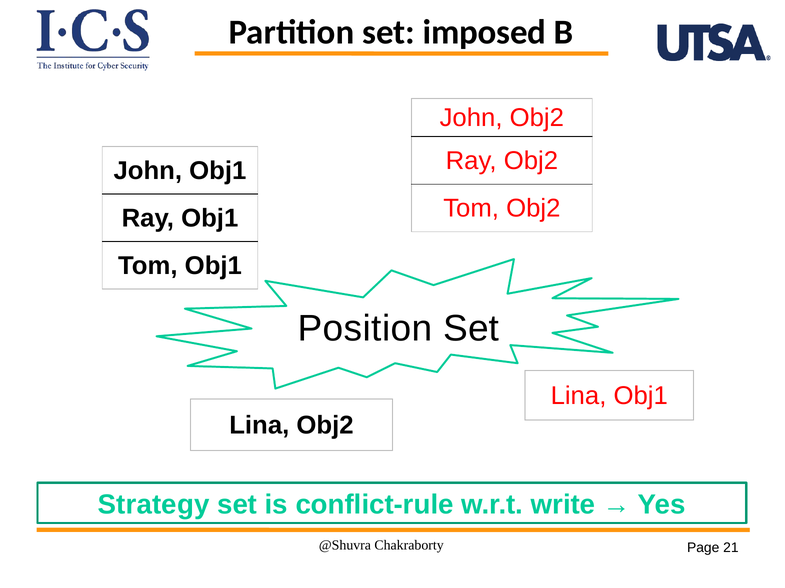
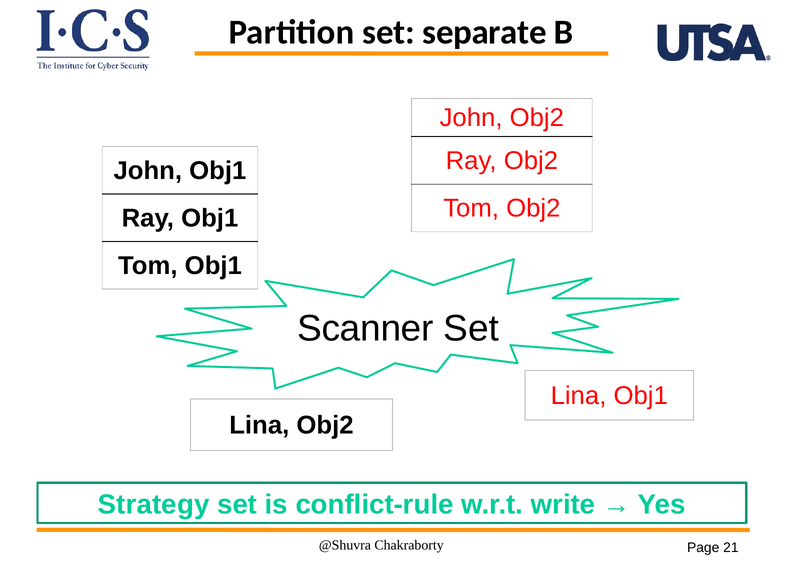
imposed: imposed -> separate
Position: Position -> Scanner
